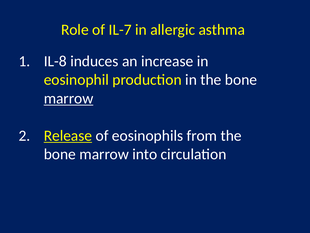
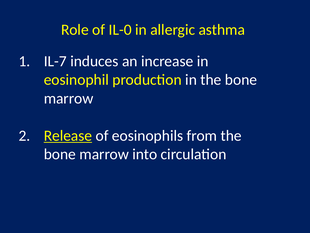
IL-7: IL-7 -> IL-0
IL-8: IL-8 -> IL-7
marrow at (69, 98) underline: present -> none
